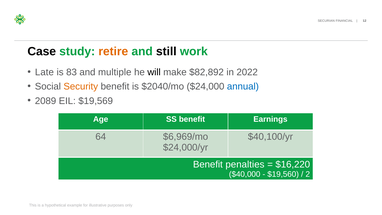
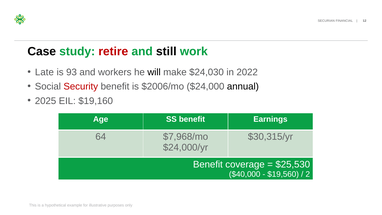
retire colour: orange -> red
83: 83 -> 93
multiple: multiple -> workers
$82,892: $82,892 -> $24,030
Security colour: orange -> red
$2040/mo: $2040/mo -> $2006/mo
annual colour: blue -> black
2089: 2089 -> 2025
$19,569: $19,569 -> $19,160
$6,969/mo: $6,969/mo -> $7,968/mo
$40,100/yr: $40,100/yr -> $30,315/yr
penalties: penalties -> coverage
$16,220: $16,220 -> $25,530
